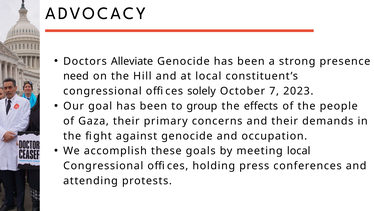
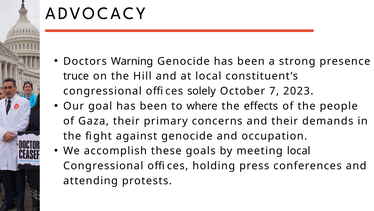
Alleviate: Alleviate -> Warning
need: need -> truce
group: group -> where
